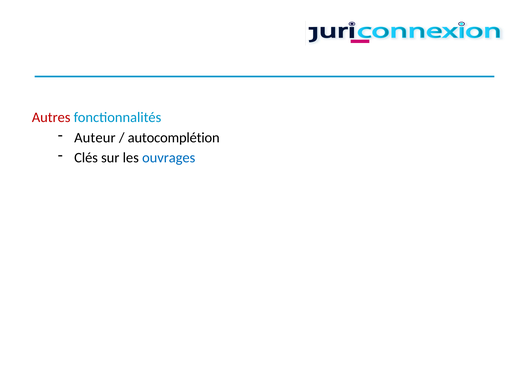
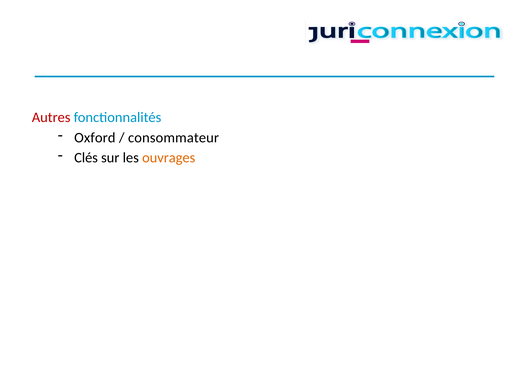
Auteur: Auteur -> Oxford
autocomplétion: autocomplétion -> consommateur
ouvrages colour: blue -> orange
